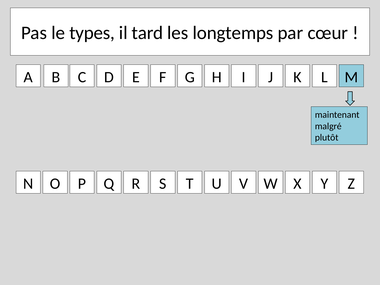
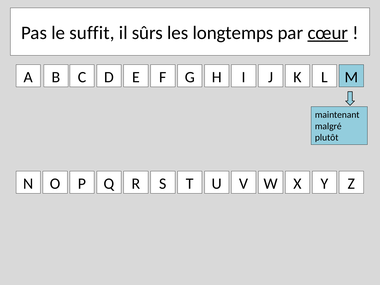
types: types -> suffit
tard: tard -> sûrs
cœur underline: none -> present
